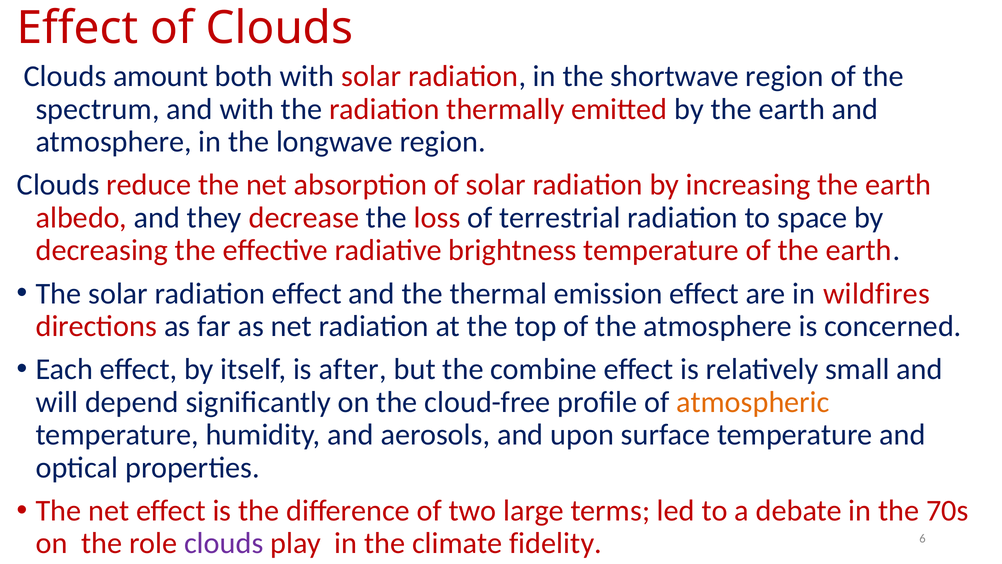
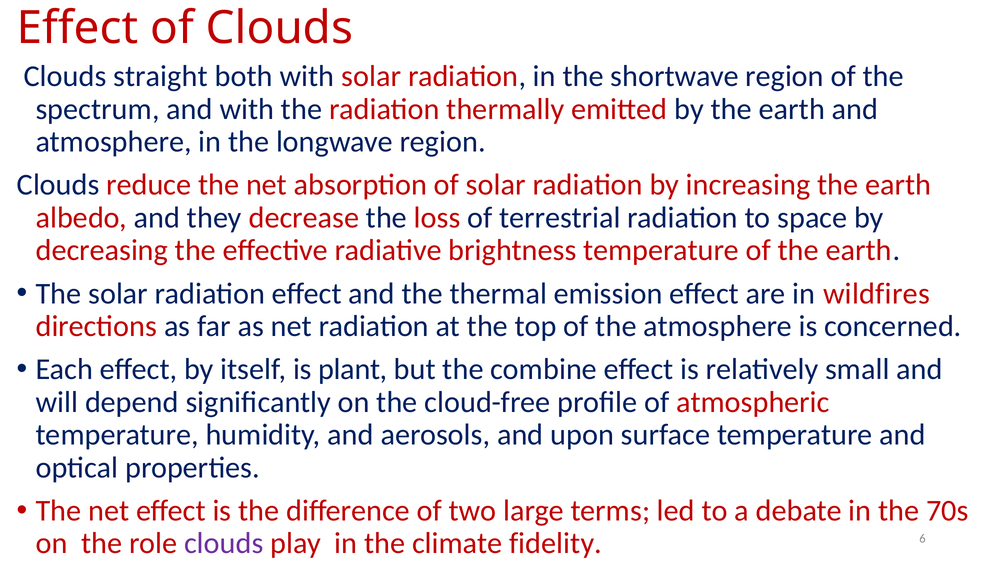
amount: amount -> straight
after: after -> plant
atmospheric colour: orange -> red
